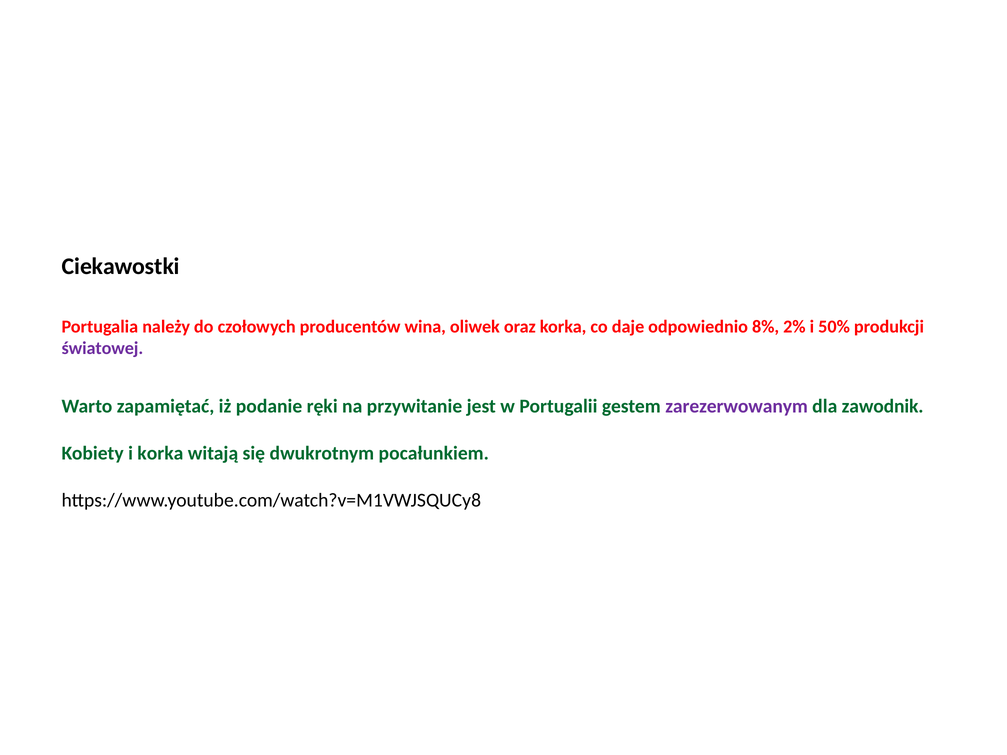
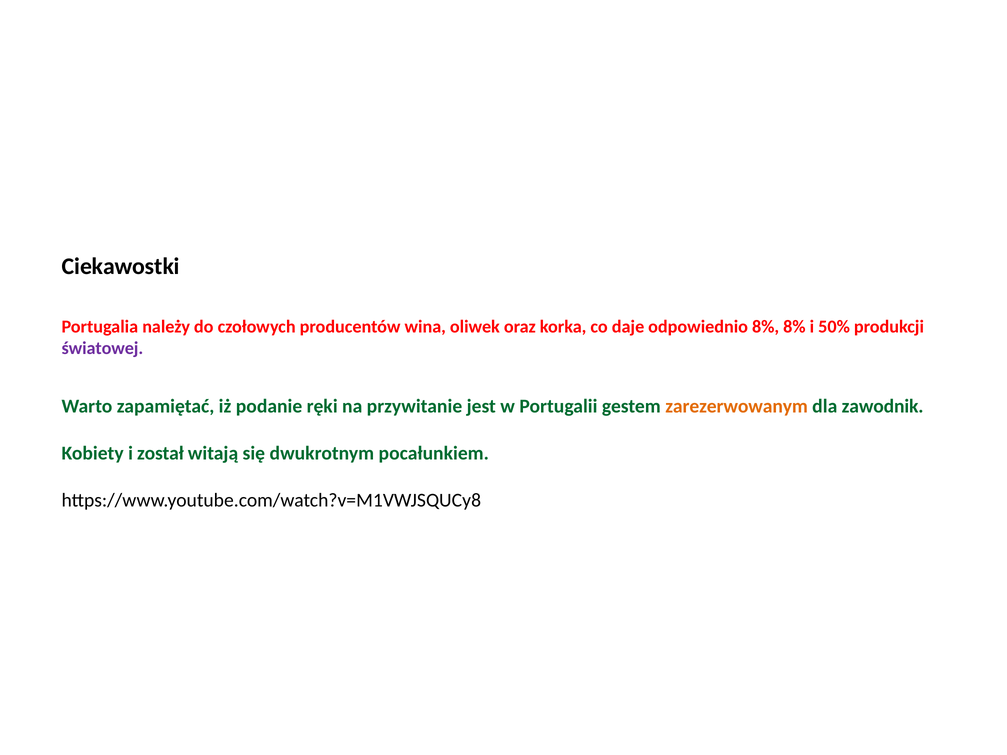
8% 2%: 2% -> 8%
zarezerwowanym colour: purple -> orange
i korka: korka -> został
